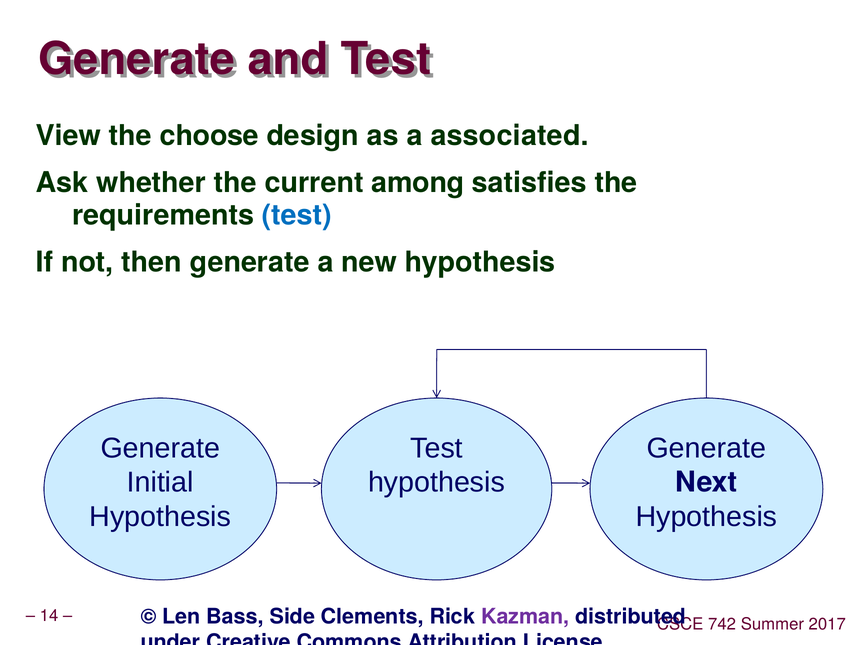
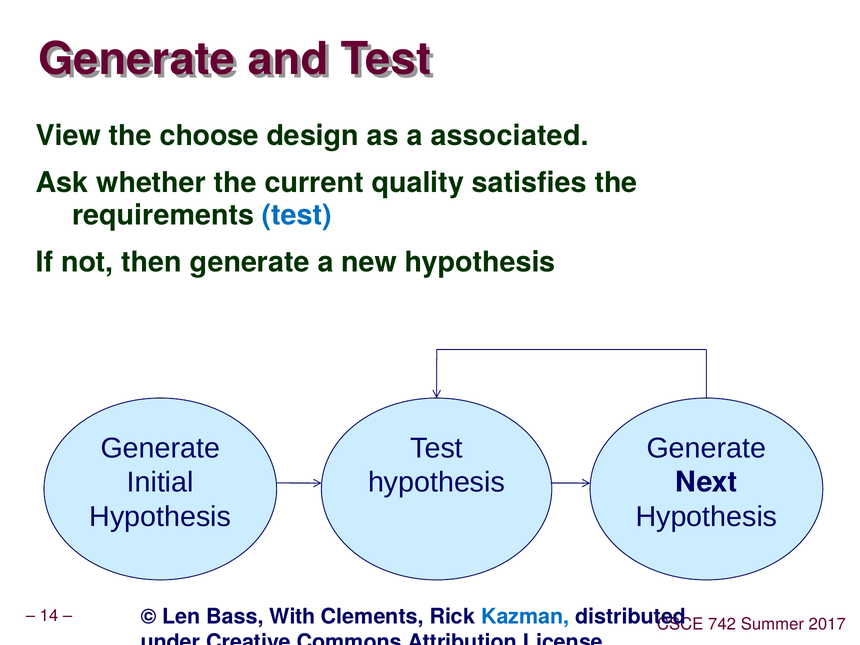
among: among -> quality
Side: Side -> With
Kazman colour: purple -> blue
